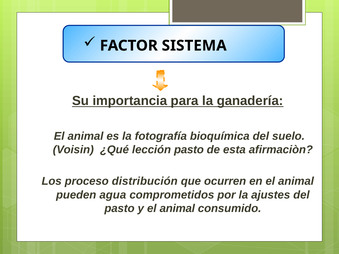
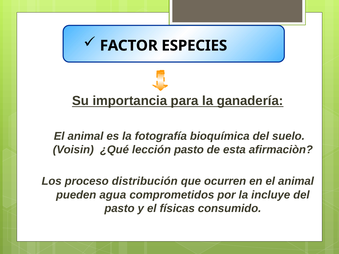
SISTEMA: SISTEMA -> ESPECIES
ajustes: ajustes -> incluye
y el animal: animal -> físicas
